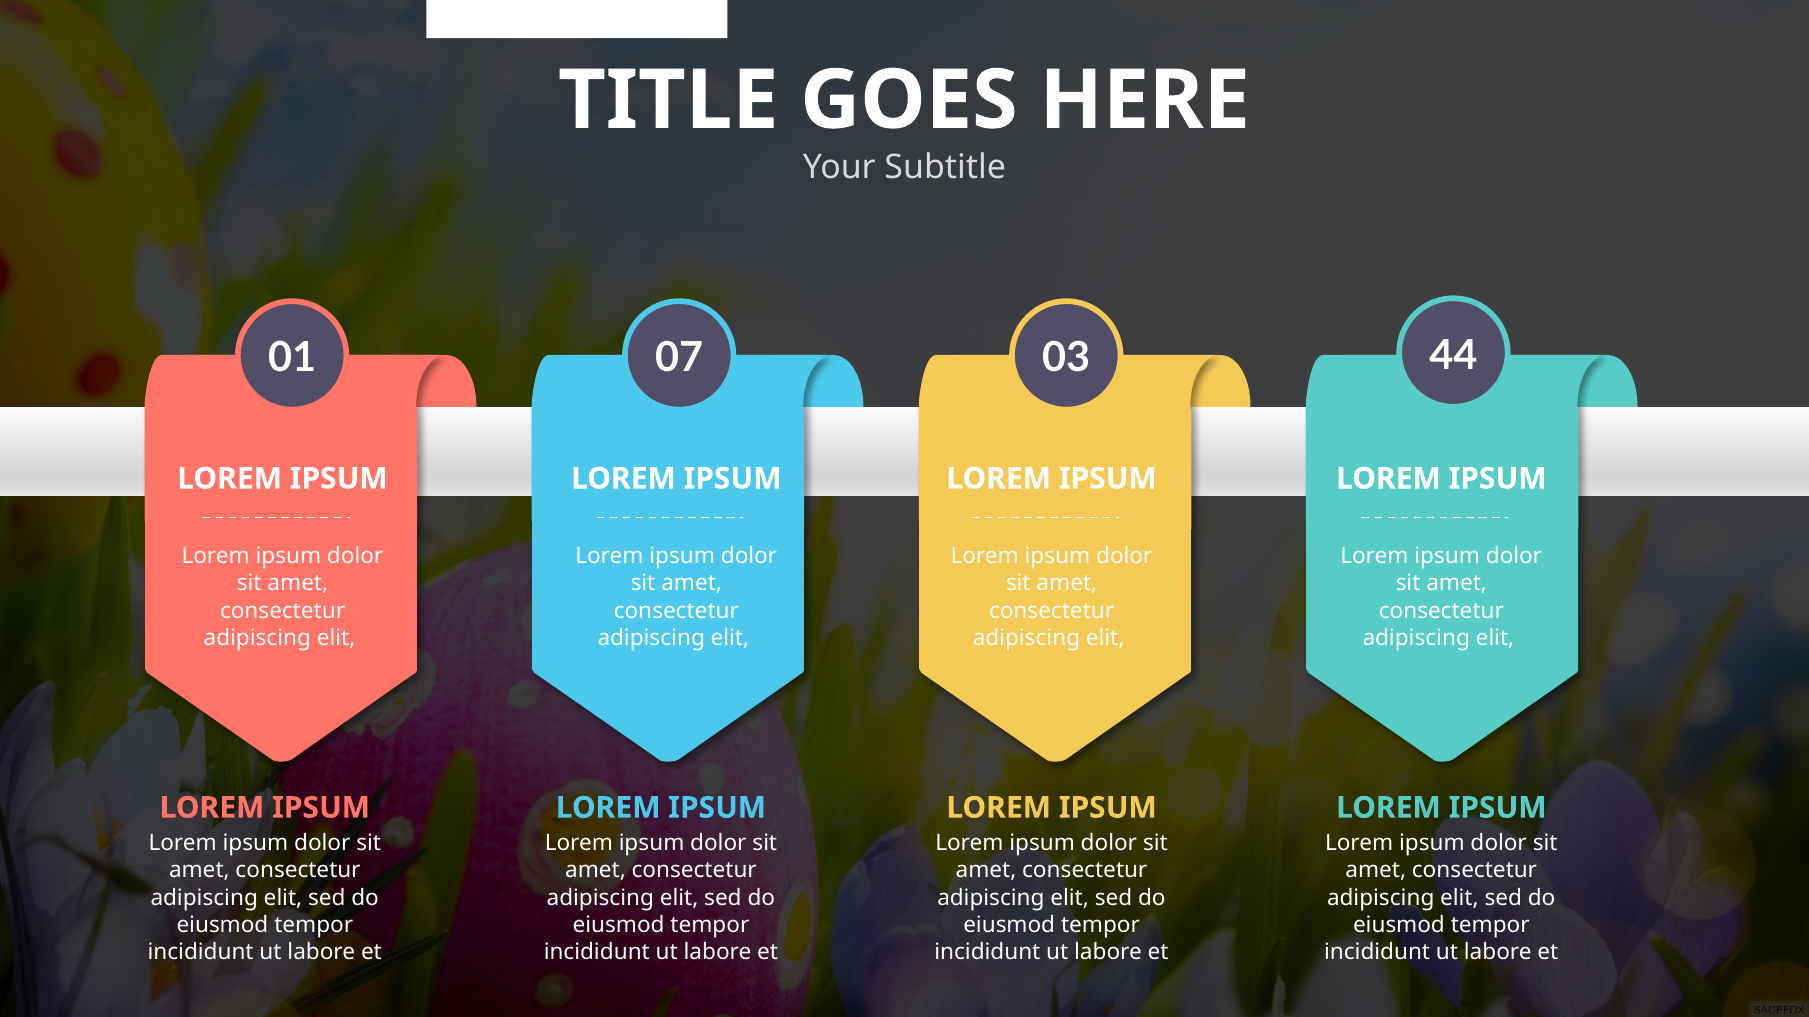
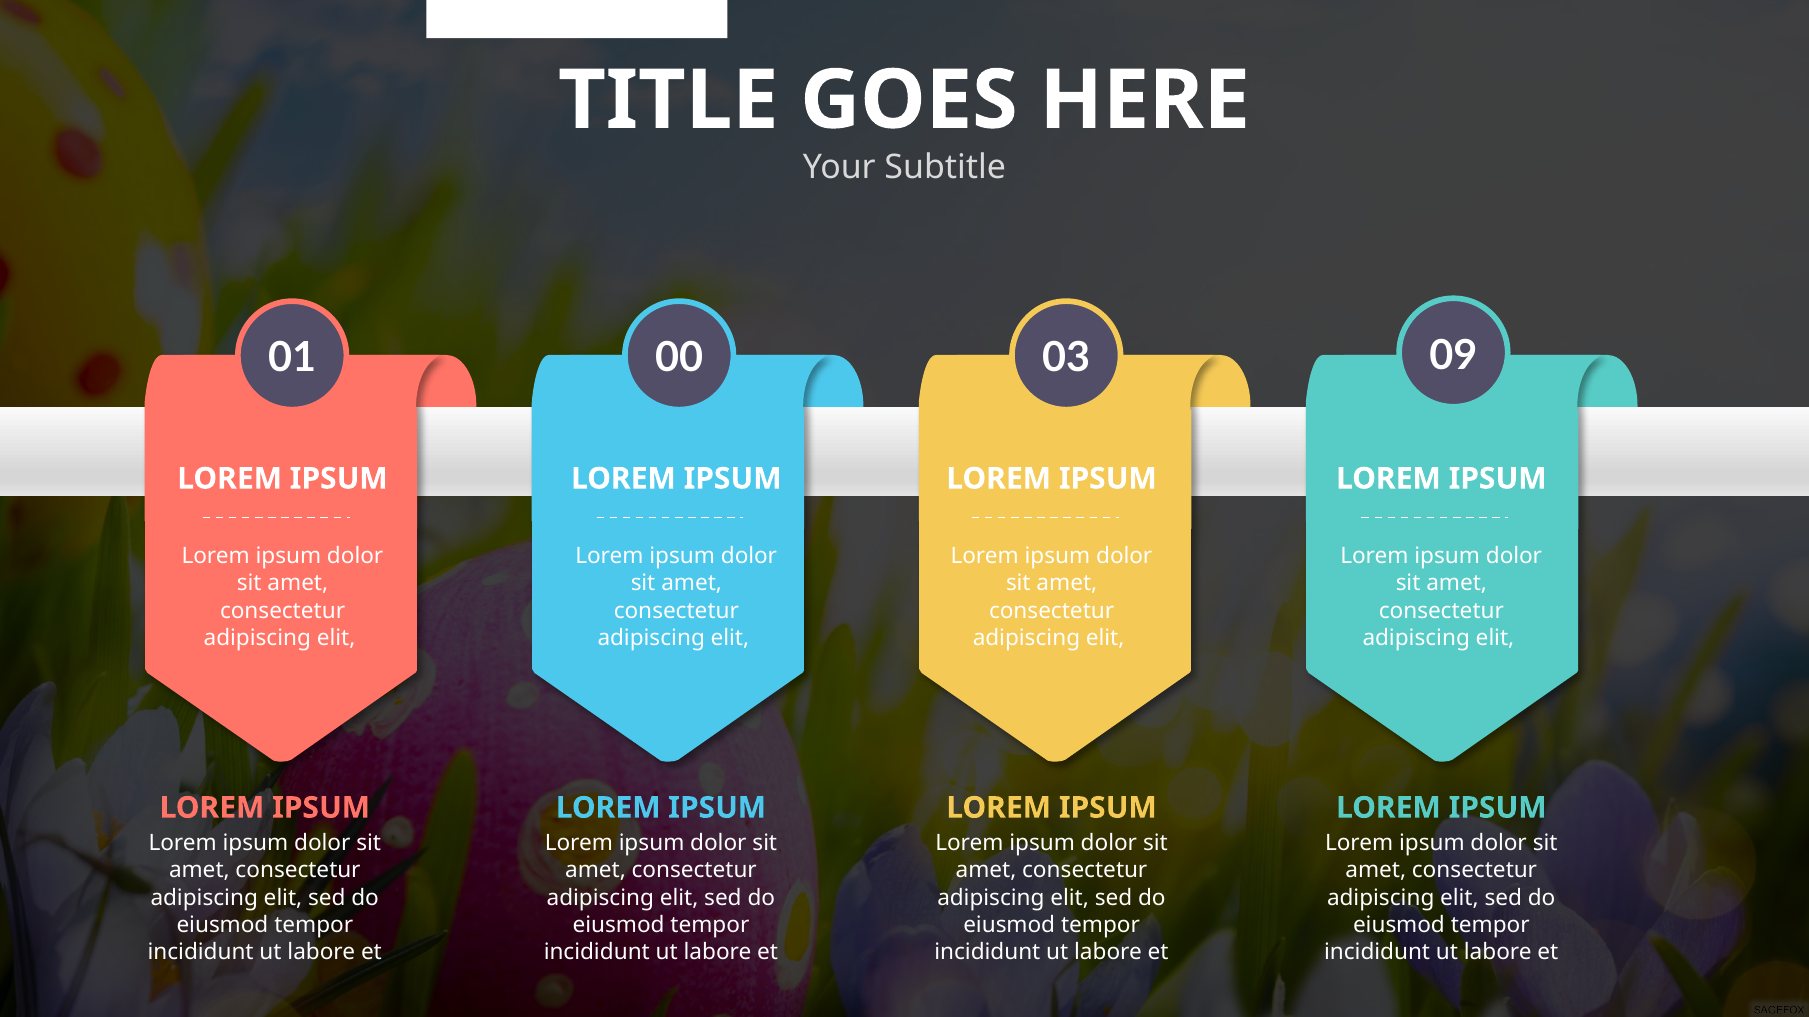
07: 07 -> 00
44: 44 -> 09
